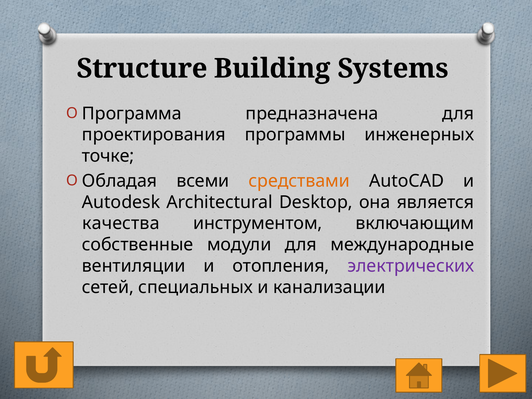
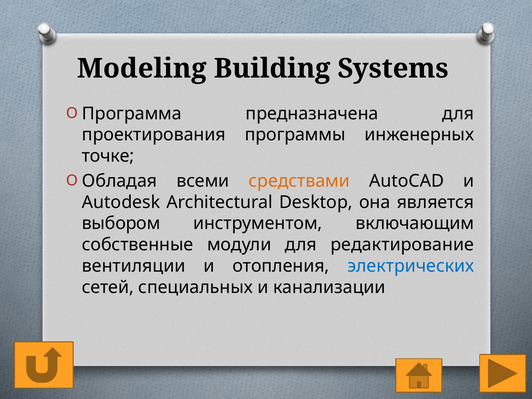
Structure: Structure -> Modeling
качества: качества -> выбором
международные: международные -> редактирование
электрических colour: purple -> blue
